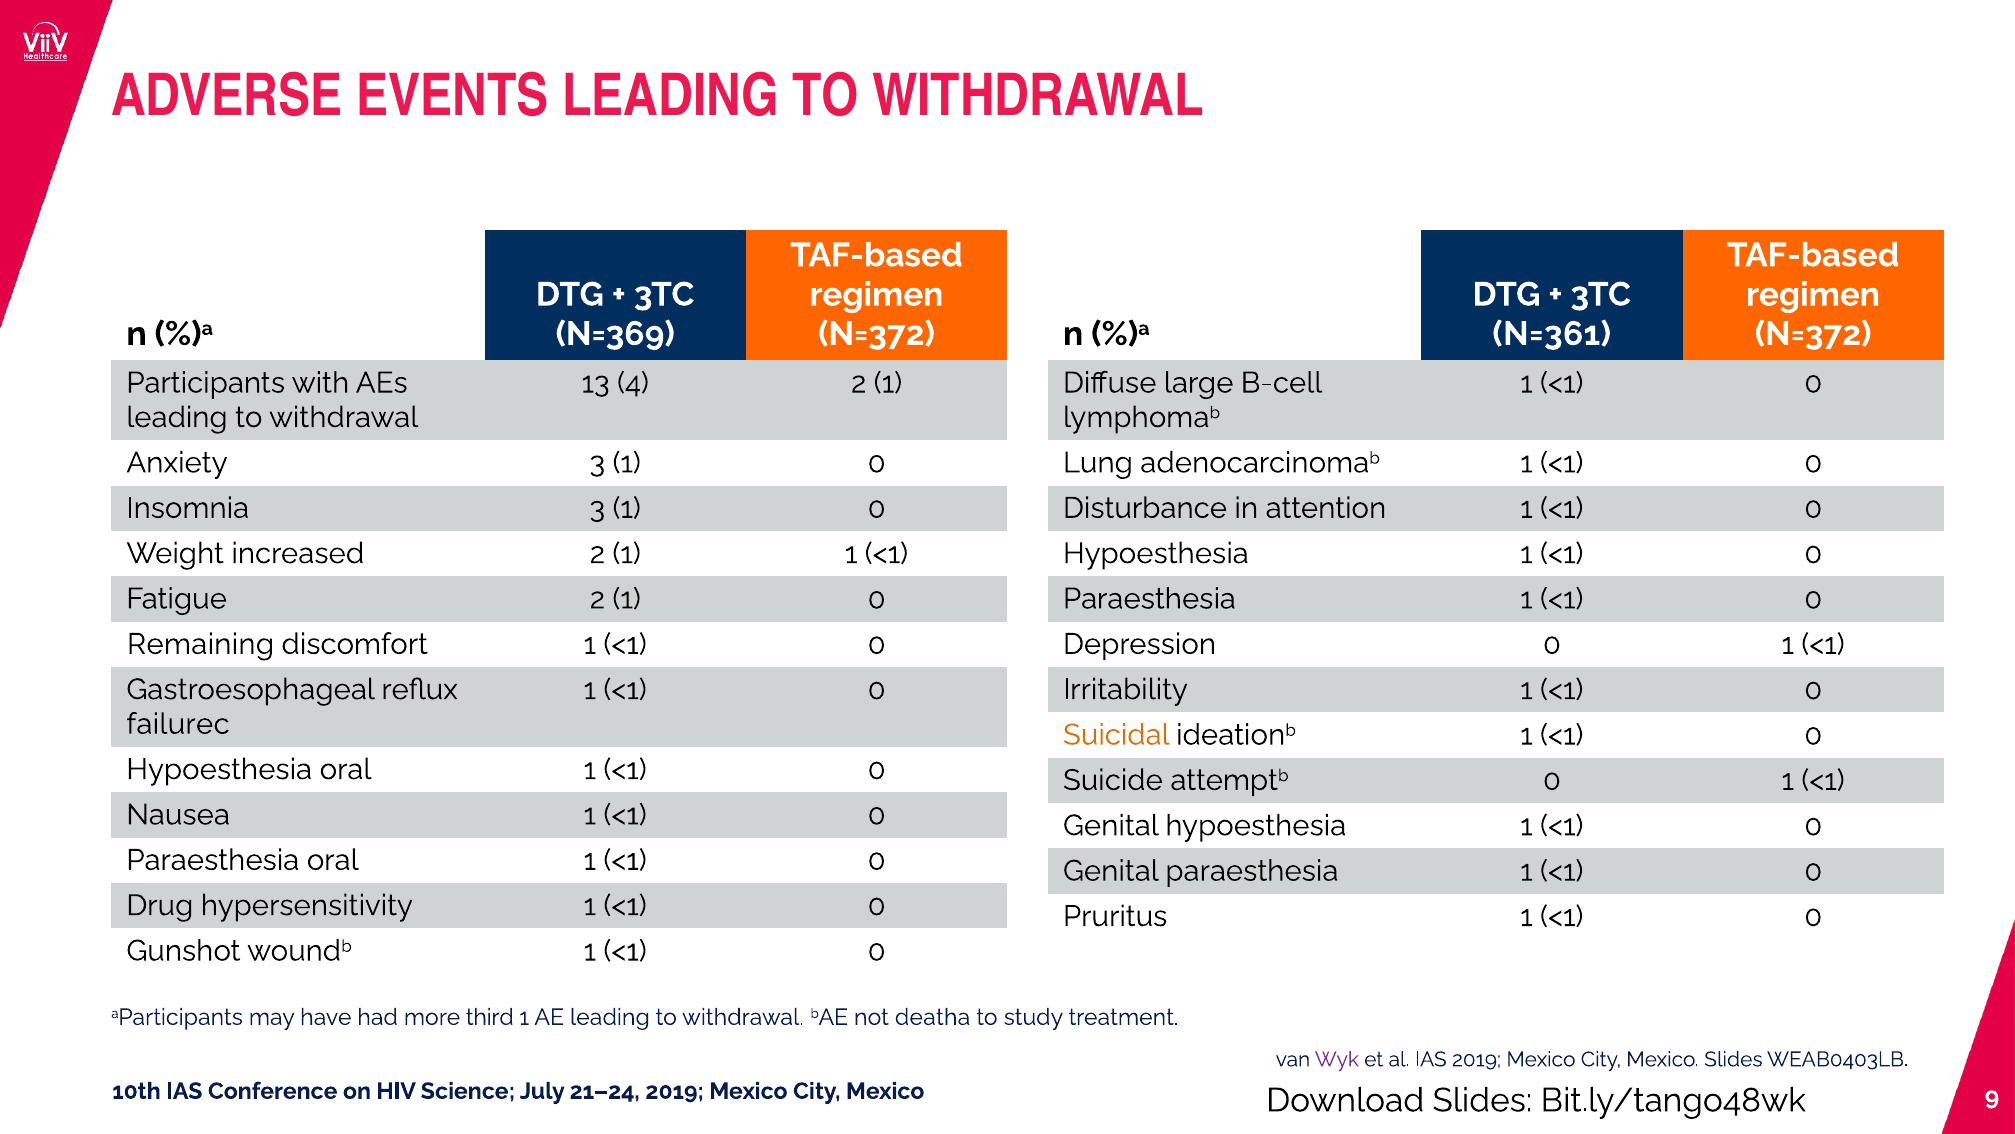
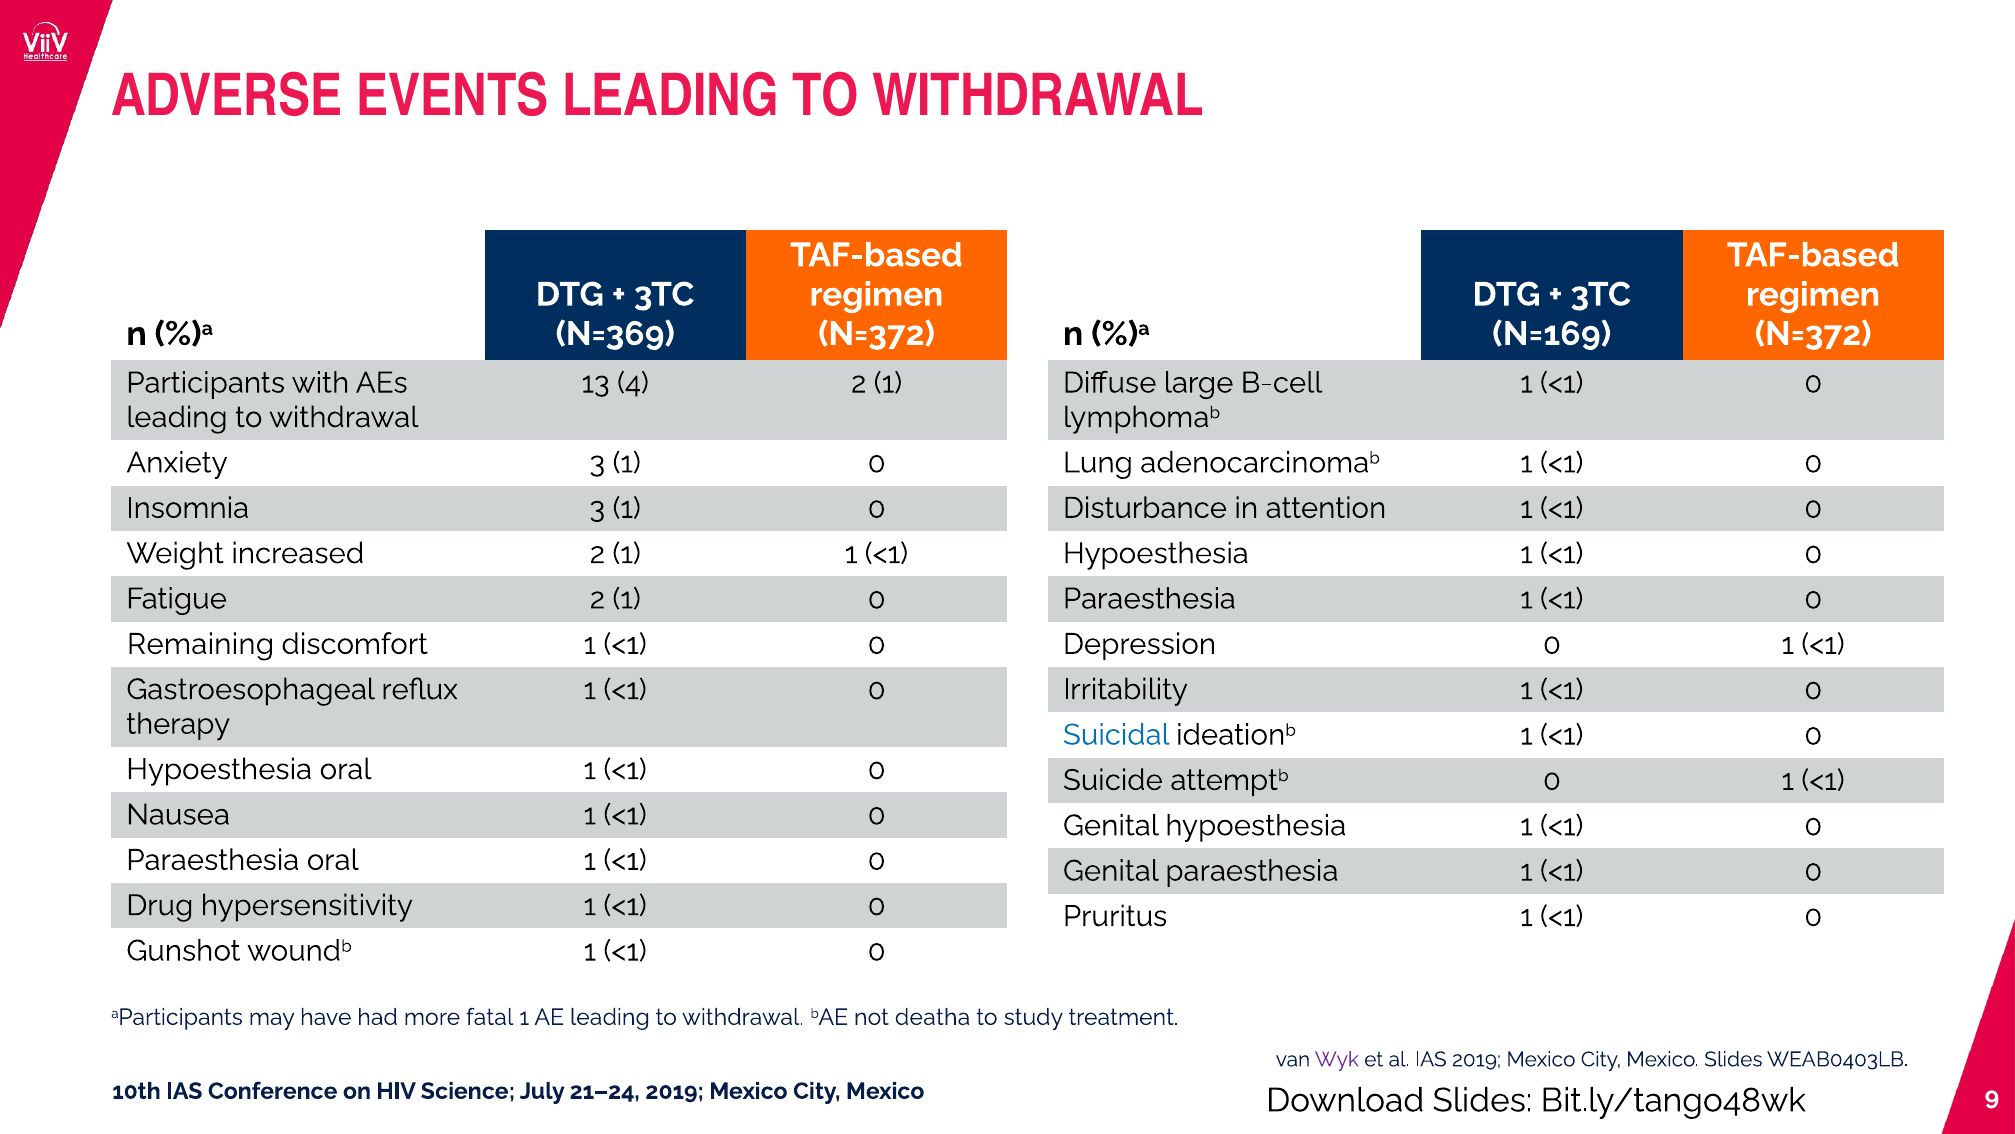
N=361: N=361 -> N=169
failurec: failurec -> therapy
Suicidal colour: orange -> blue
third: third -> fatal
